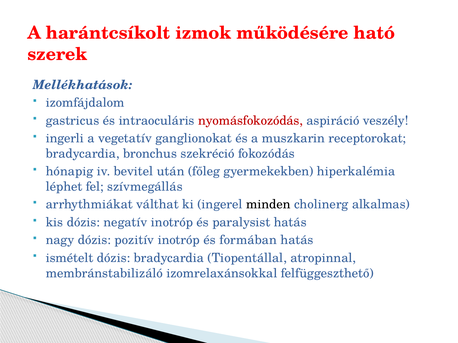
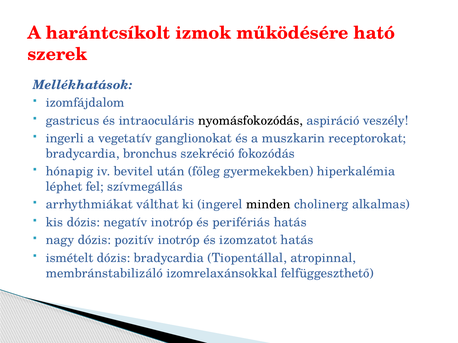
nyomásfokozódás colour: red -> black
paralysist: paralysist -> perifériás
formában: formában -> izomzatot
